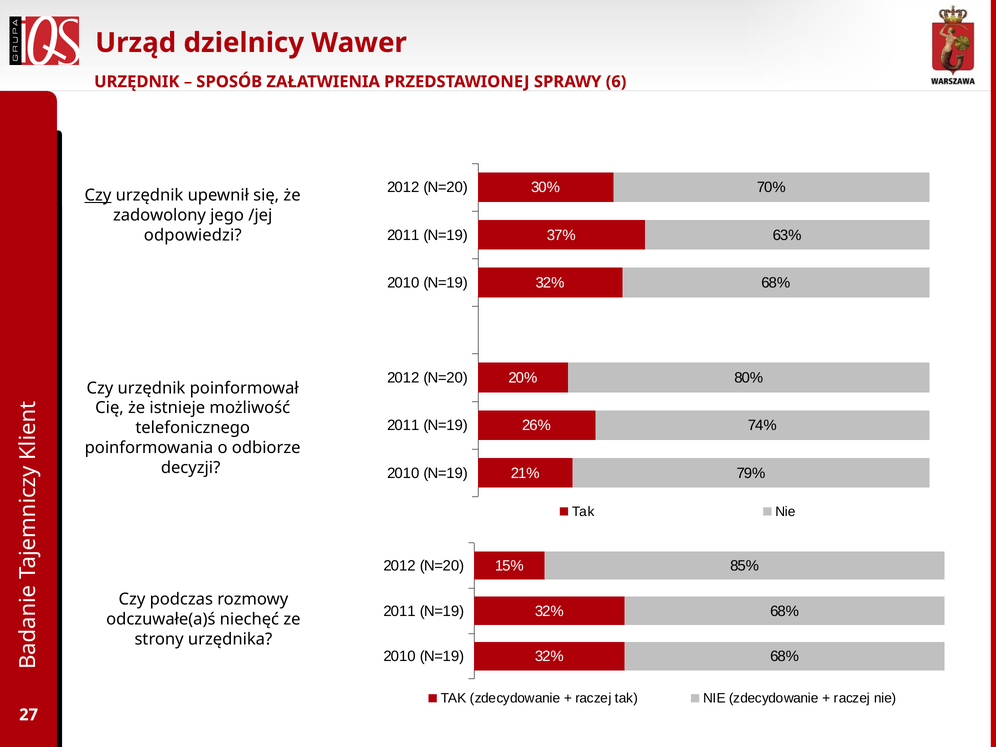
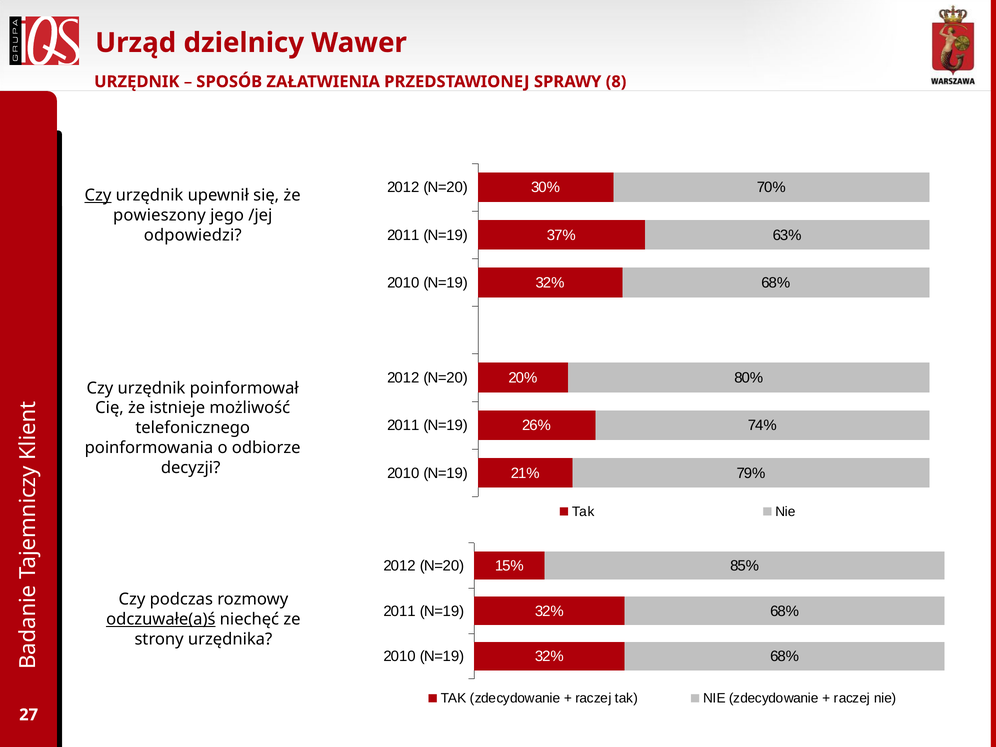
6: 6 -> 8
zadowolony: zadowolony -> powieszony
odczuwałe(a)ś underline: none -> present
